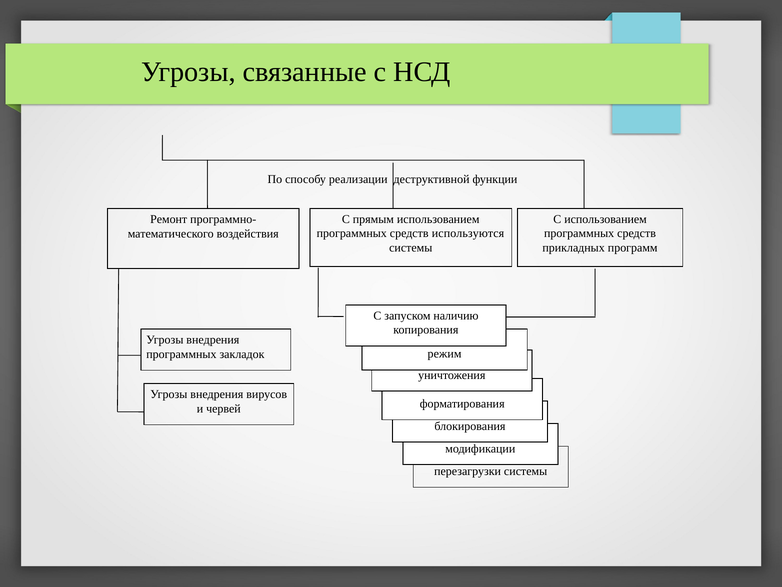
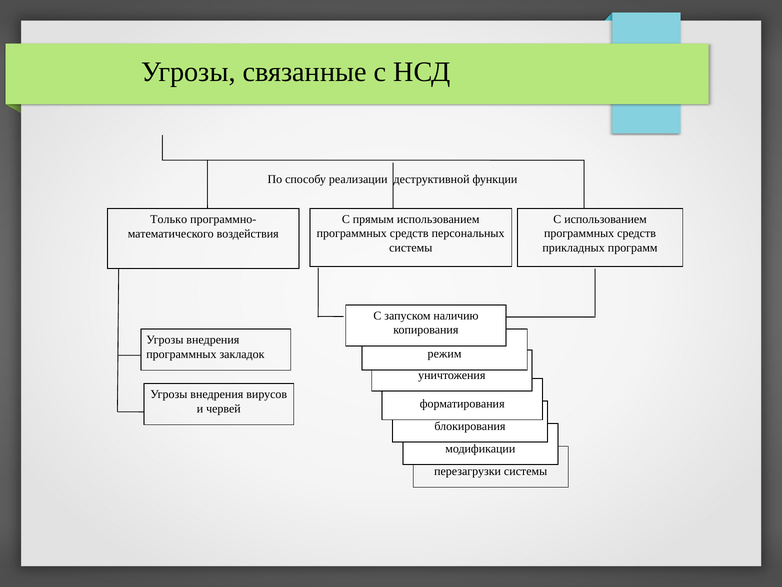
Ремонт: Ремонт -> Только
используются: используются -> персональных
